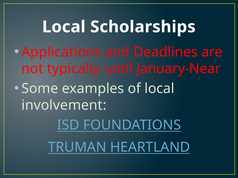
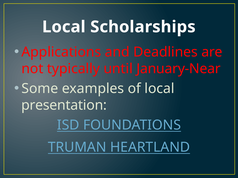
involvement: involvement -> presentation
